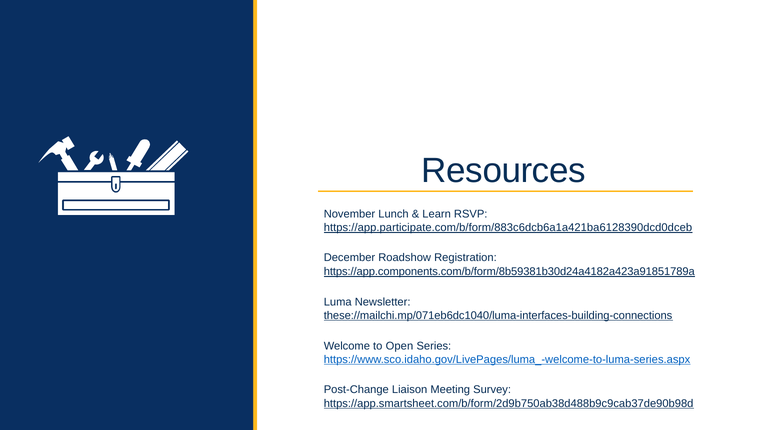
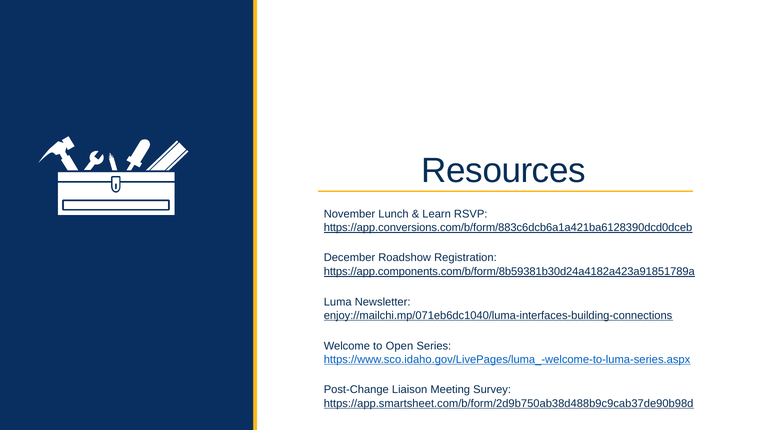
https://app.participate.com/b/form/883c6dcb6a1a421ba6128390dcd0dceb: https://app.participate.com/b/form/883c6dcb6a1a421ba6128390dcd0dceb -> https://app.conversions.com/b/form/883c6dcb6a1a421ba6128390dcd0dceb
these://mailchi.mp/071eb6dc1040/luma-interfaces-building-connections: these://mailchi.mp/071eb6dc1040/luma-interfaces-building-connections -> enjoy://mailchi.mp/071eb6dc1040/luma-interfaces-building-connections
